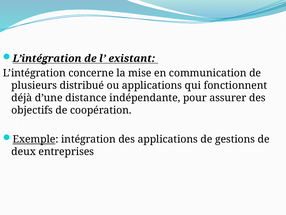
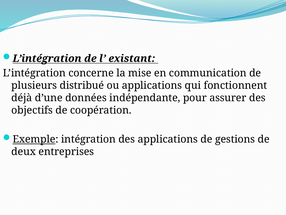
distance: distance -> données
